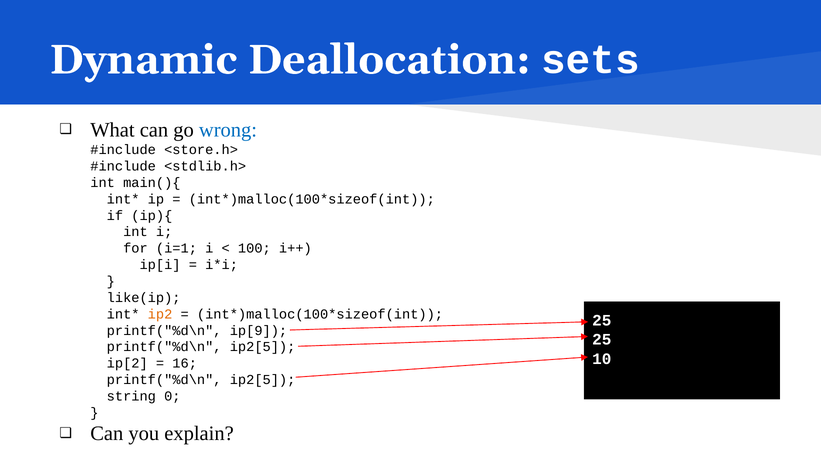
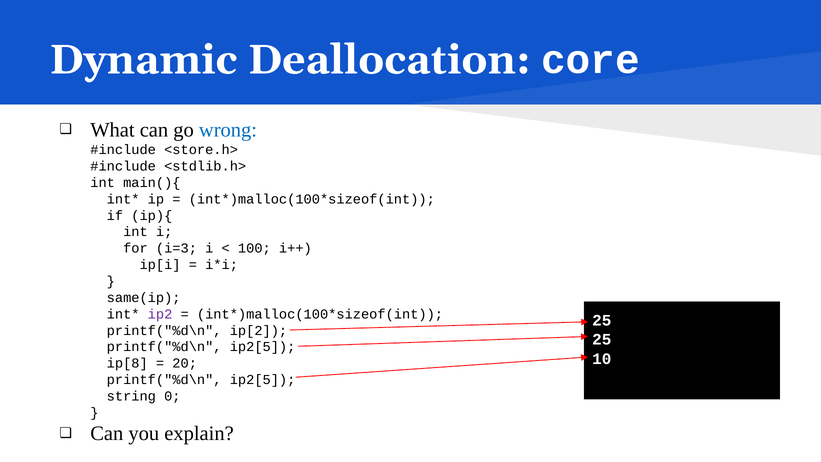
sets: sets -> core
i=1: i=1 -> i=3
like(ip: like(ip -> same(ip
ip2 colour: orange -> purple
ip[9: ip[9 -> ip[2
ip[2: ip[2 -> ip[8
16: 16 -> 20
